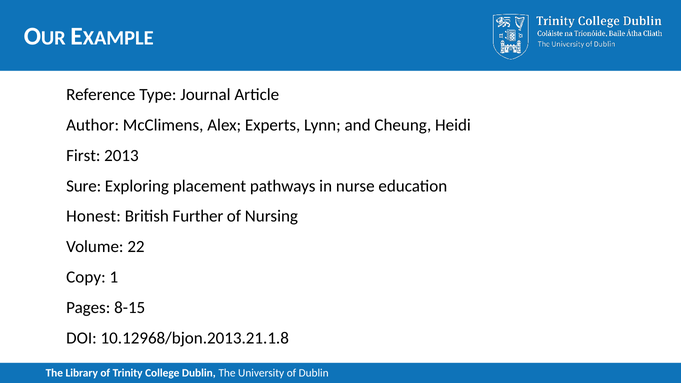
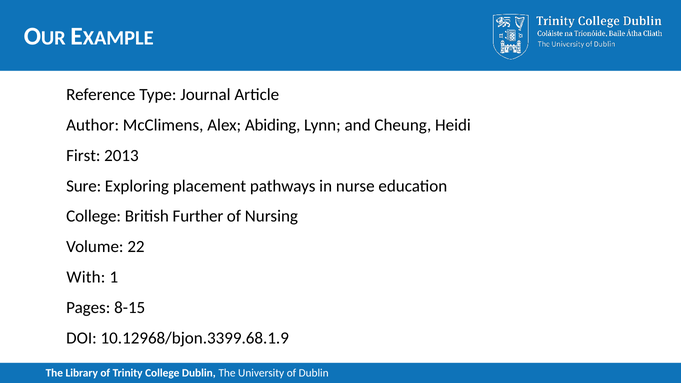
Experts: Experts -> Abiding
Honest at (94, 216): Honest -> College
Copy: Copy -> With
10.12968/bjon.2013.21.1.8: 10.12968/bjon.2013.21.1.8 -> 10.12968/bjon.3399.68.1.9
